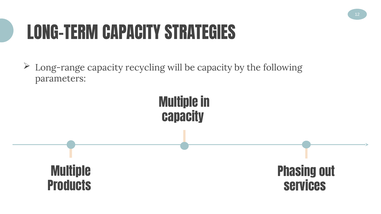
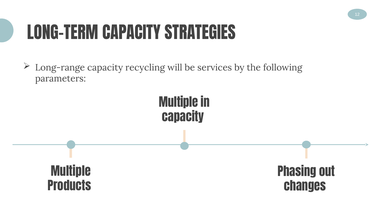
be capacity: capacity -> services
services: services -> changes
